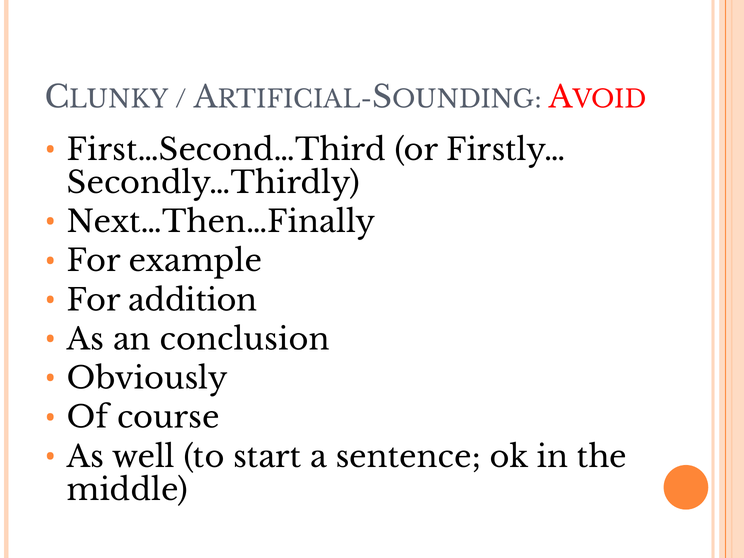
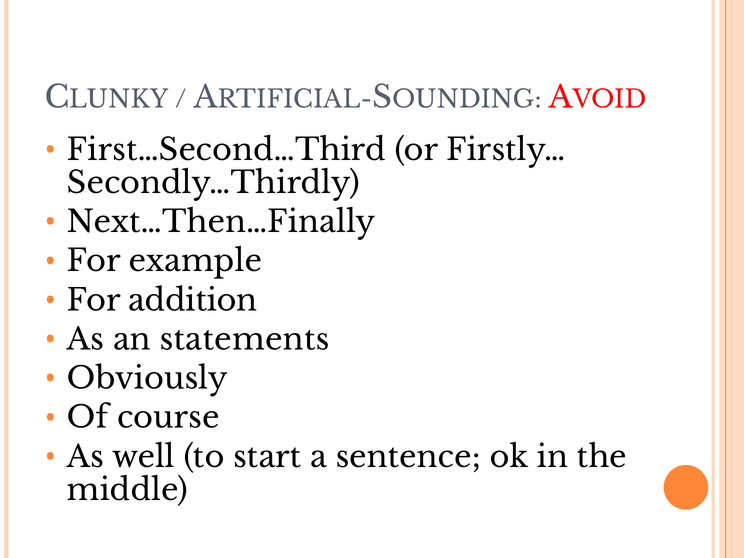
conclusion: conclusion -> statements
